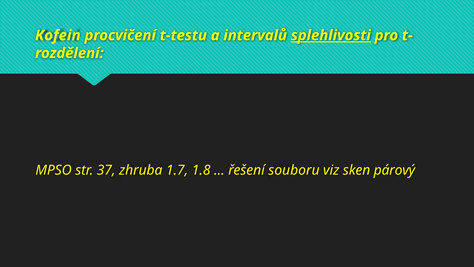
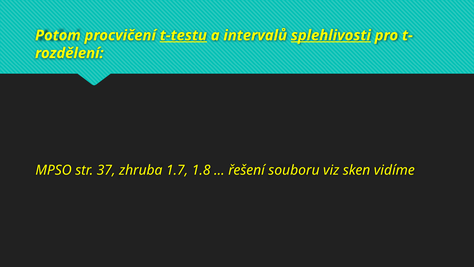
Kofein: Kofein -> Potom
t-testu underline: none -> present
párový: párový -> vidíme
